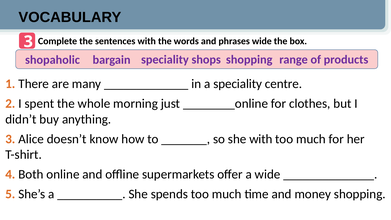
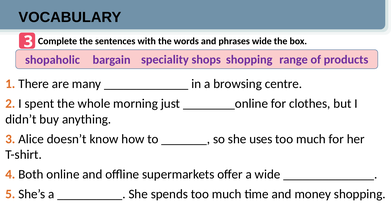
a speciality: speciality -> browsing
she with: with -> uses
